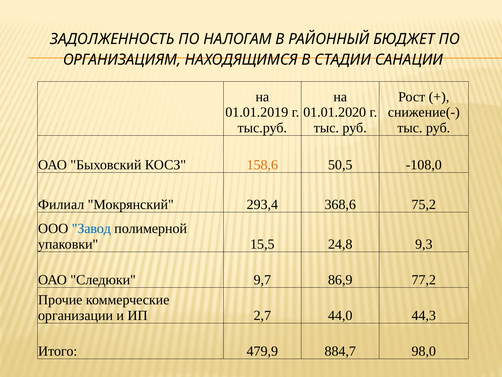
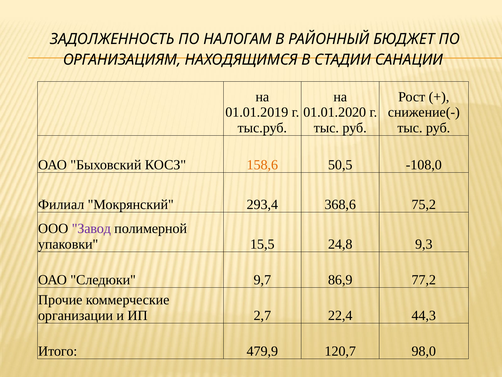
Завод colour: blue -> purple
44,0: 44,0 -> 22,4
884,7: 884,7 -> 120,7
